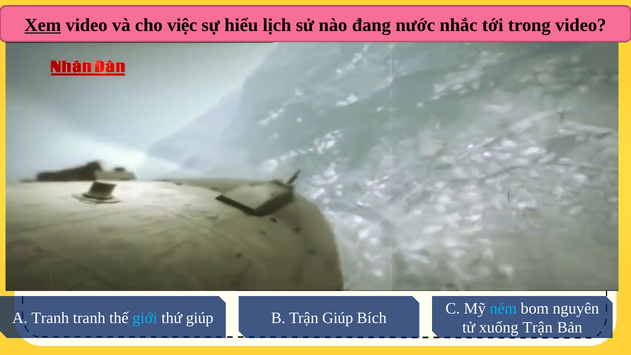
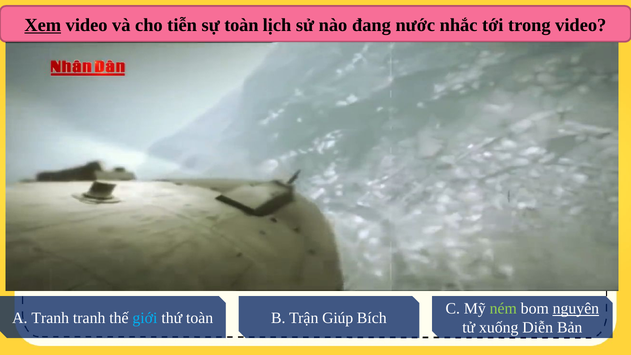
việc: việc -> tiễn
sự hiểu: hiểu -> toàn
ném colour: light blue -> light green
nguyên underline: none -> present
thứ giúp: giúp -> toàn
xuống Trận: Trận -> Diễn
